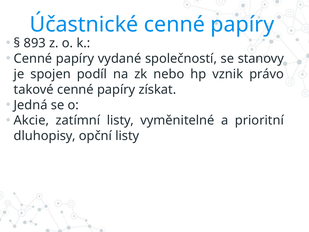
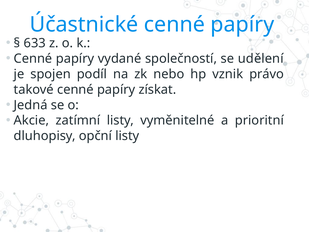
893: 893 -> 633
stanovy: stanovy -> udělení
